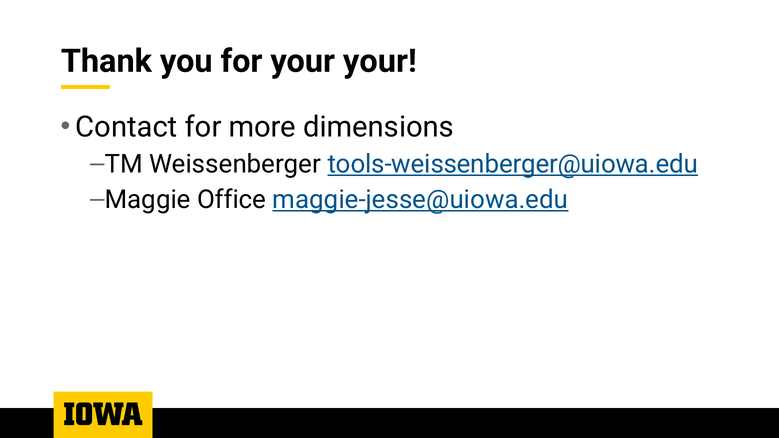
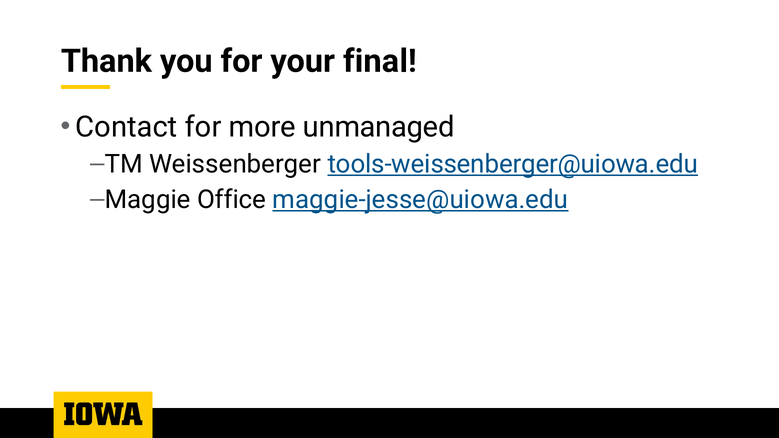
your your: your -> final
dimensions: dimensions -> unmanaged
